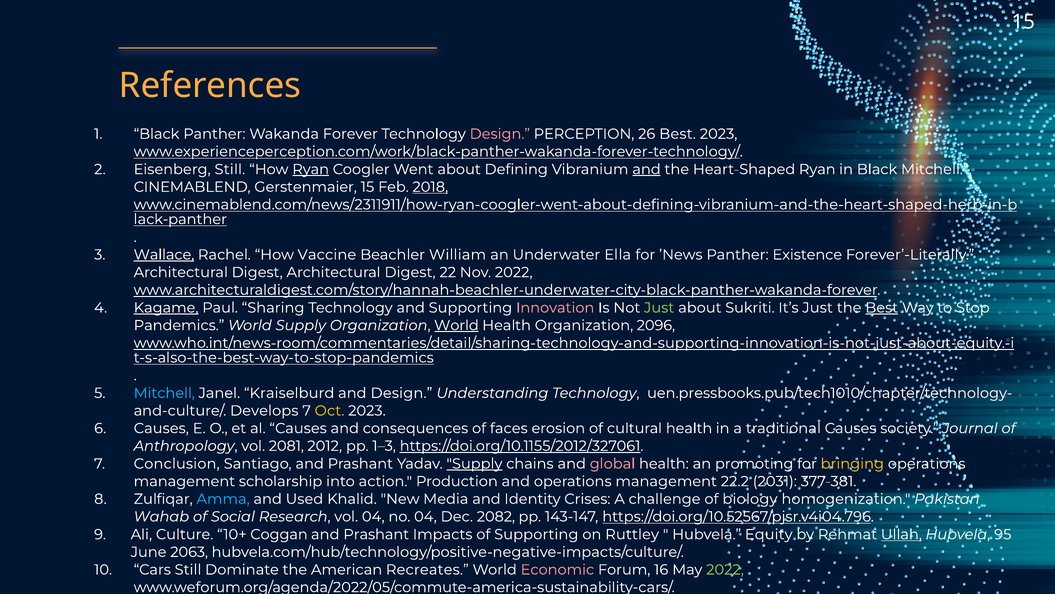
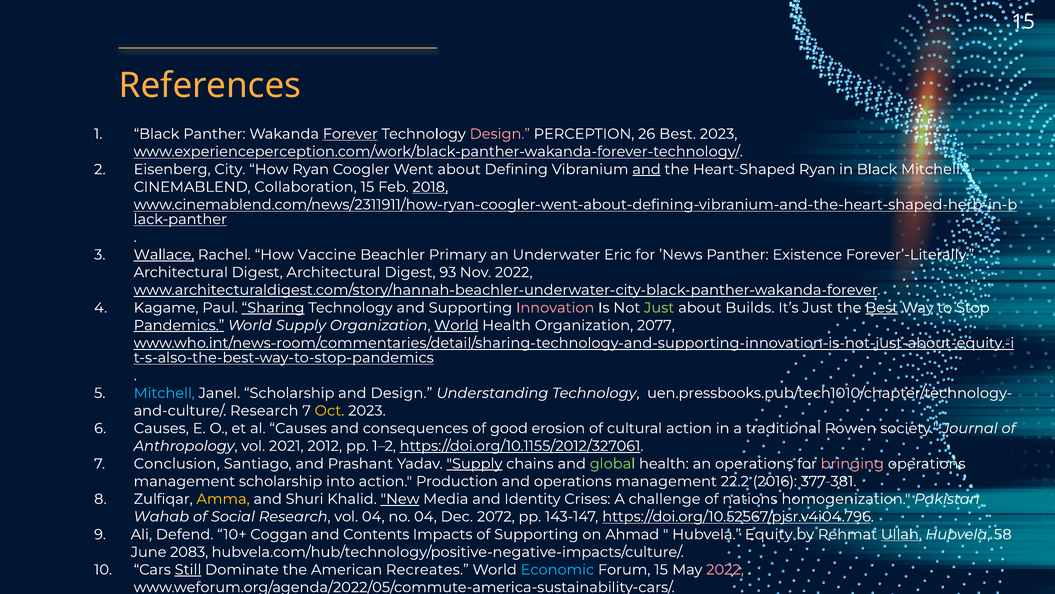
Forever underline: none -> present
Eisenberg Still: Still -> City
Ryan at (311, 169) underline: present -> none
Gerstenmaier: Gerstenmaier -> Collaboration
William: William -> Primary
Ella: Ella -> Eric
22: 22 -> 93
Kagame underline: present -> none
Sharing underline: none -> present
Sukriti: Sukriti -> Builds
Pandemics underline: none -> present
2096: 2096 -> 2077
Janel Kraiselburd: Kraiselburd -> Scholarship
Develops at (264, 410): Develops -> Research
faces: faces -> good
cultural health: health -> action
traditional Causes: Causes -> Rowen
2081: 2081 -> 2021
1–3: 1–3 -> 1–2
global colour: pink -> light green
an promoting: promoting -> operations
bringing colour: yellow -> pink
2031: 2031 -> 2016
Amma colour: light blue -> yellow
Used: Used -> Shuri
New underline: none -> present
biology: biology -> nations
2082: 2082 -> 2072
Culture: Culture -> Defend
Prashant at (376, 534): Prashant -> Contents
Ruttley: Ruttley -> Ahmad
95: 95 -> 58
2063: 2063 -> 2083
Still at (188, 569) underline: none -> present
Economic colour: pink -> light blue
Forum 16: 16 -> 15
2022 at (725, 569) colour: light green -> pink
